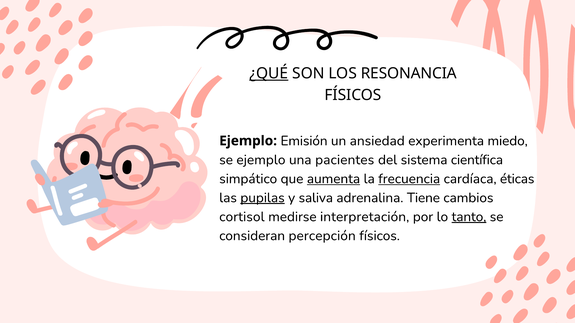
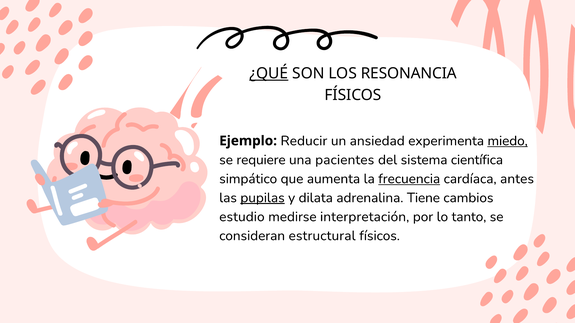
Emisión: Emisión -> Reducir
miedo underline: none -> present
se ejemplo: ejemplo -> requiere
aumenta underline: present -> none
éticas: éticas -> antes
saliva: saliva -> dilata
cortisol: cortisol -> estudio
tanto underline: present -> none
percepción: percepción -> estructural
